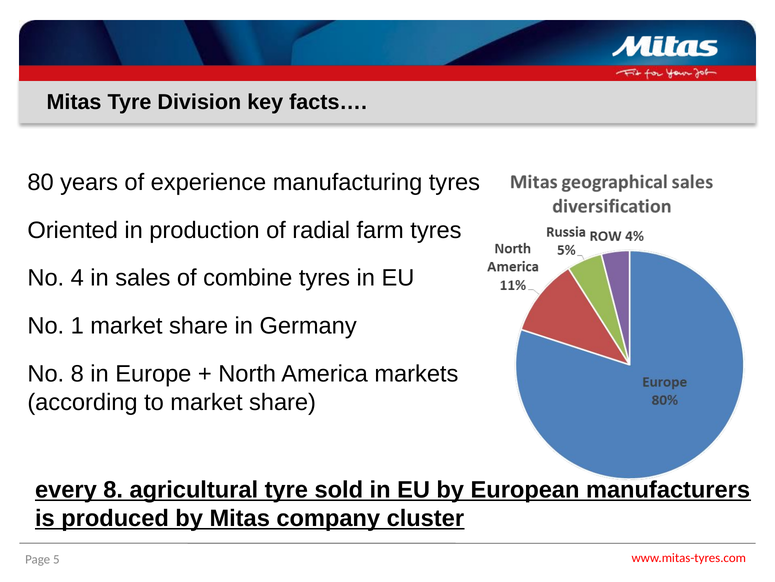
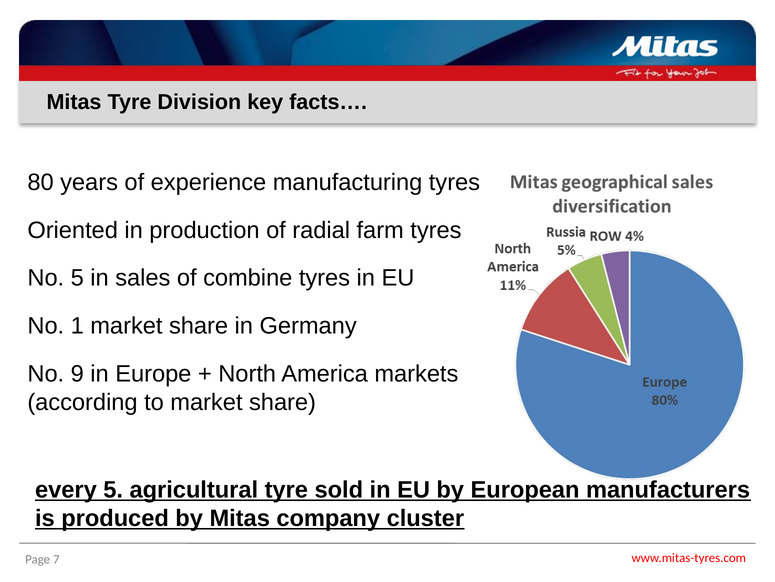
No 4: 4 -> 5
No 8: 8 -> 9
every 8: 8 -> 5
5: 5 -> 7
